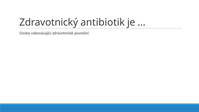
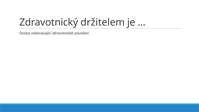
antibiotik: antibiotik -> držitelem
